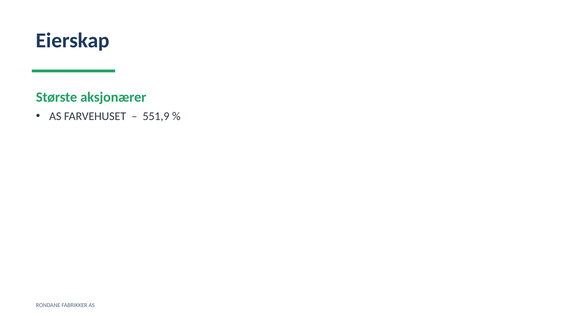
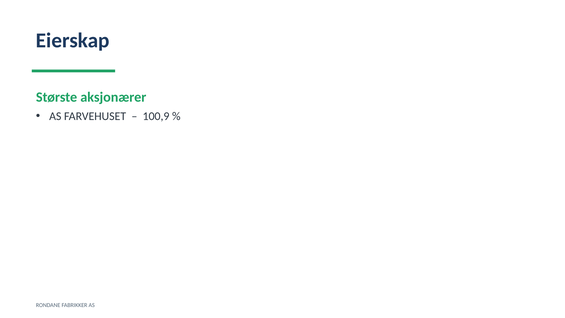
551,9: 551,9 -> 100,9
